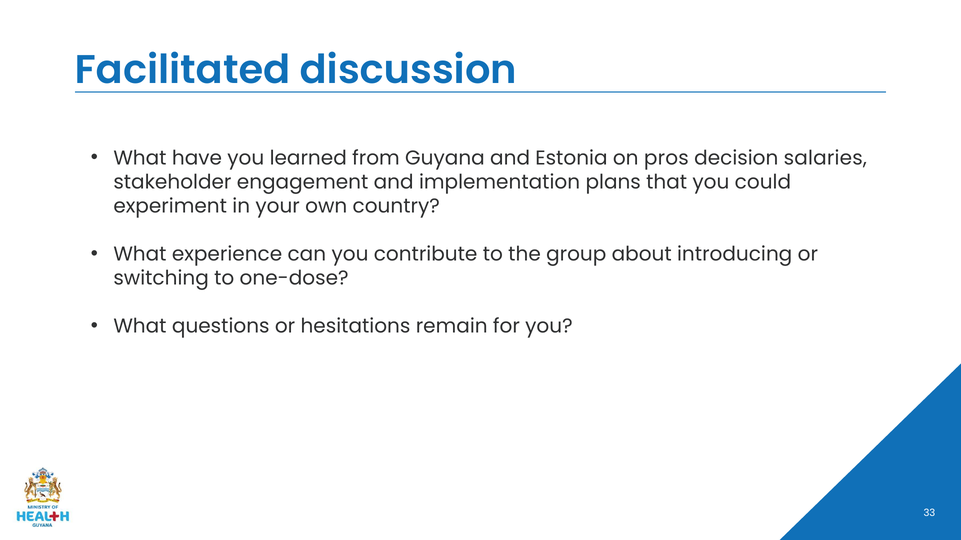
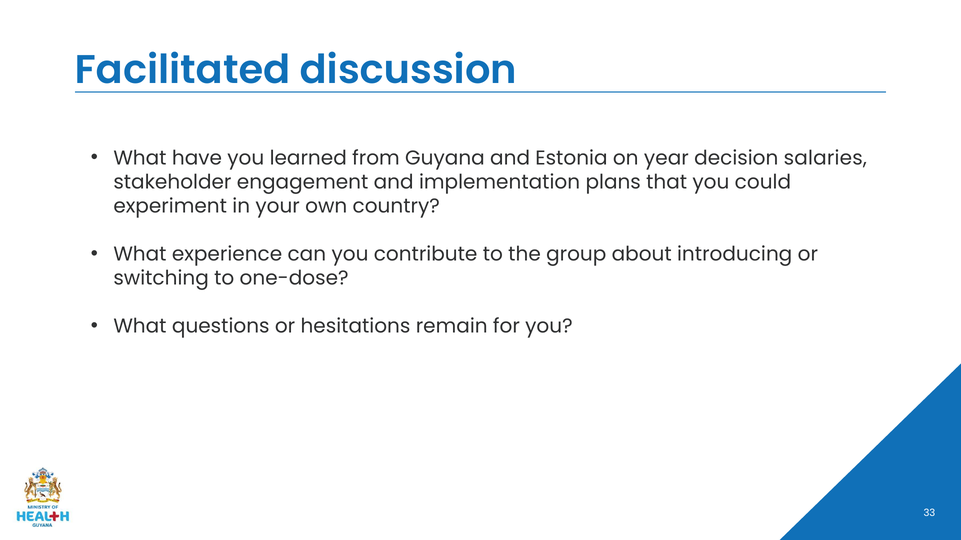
pros: pros -> year
